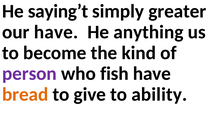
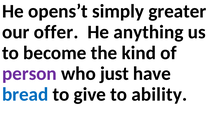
saying’t: saying’t -> opens’t
our have: have -> offer
fish: fish -> just
bread colour: orange -> blue
